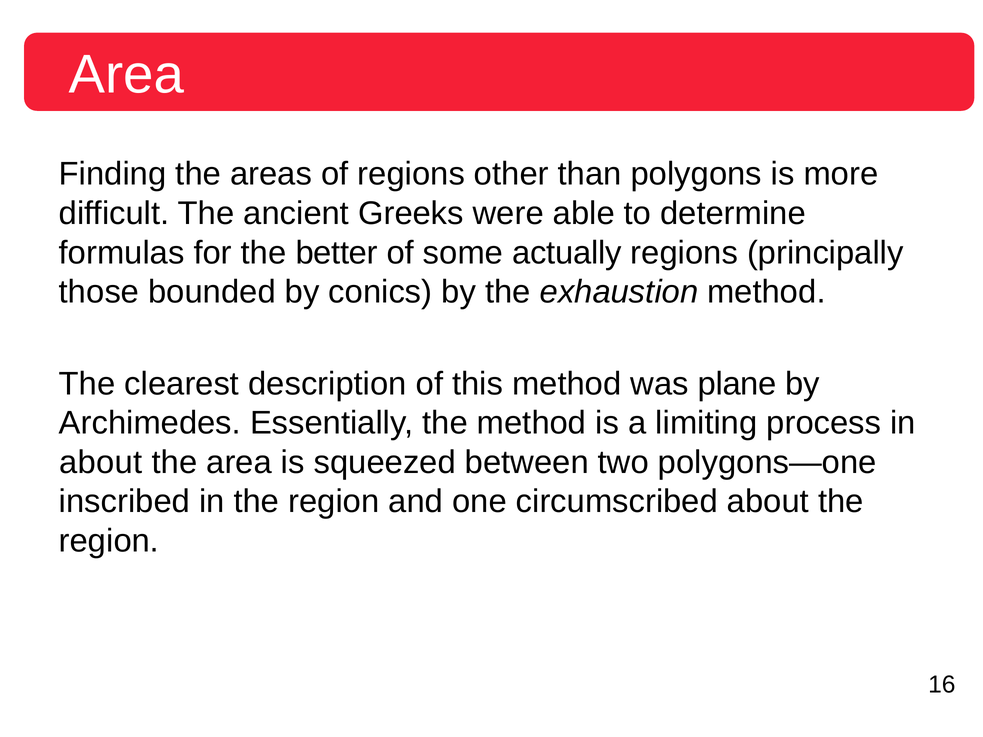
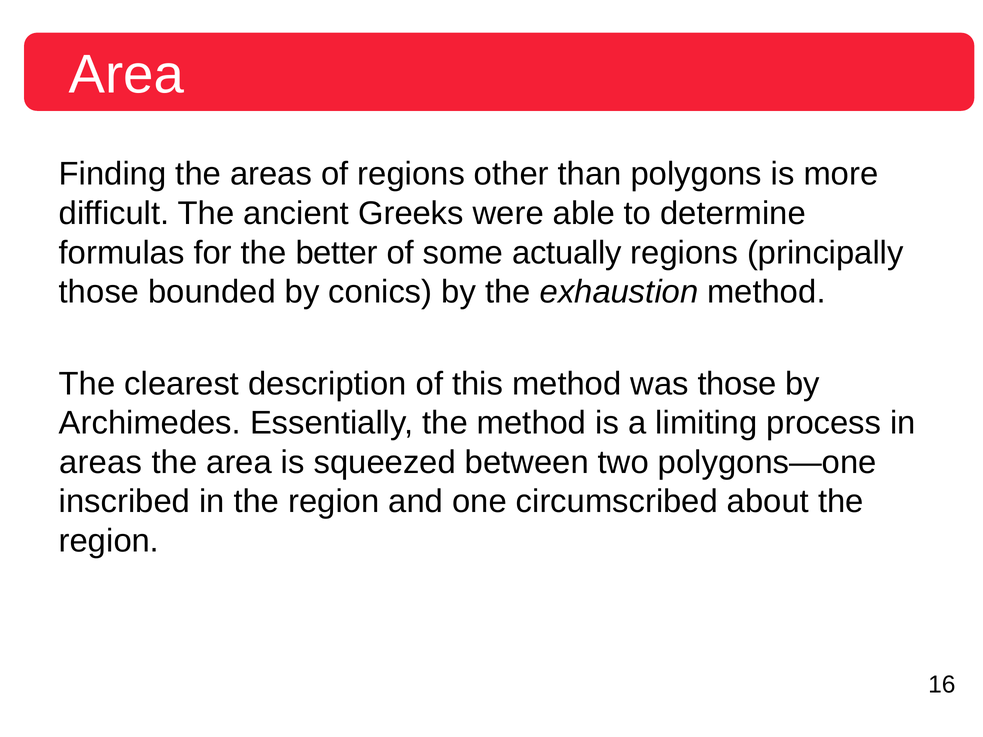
was plane: plane -> those
about at (101, 462): about -> areas
